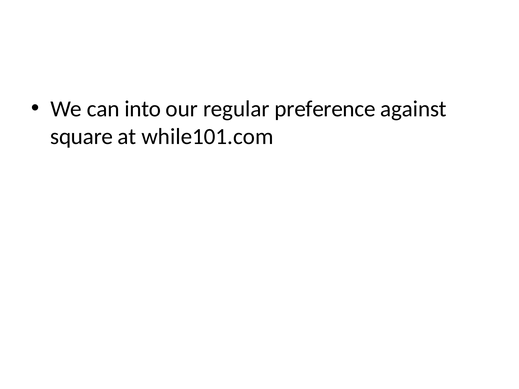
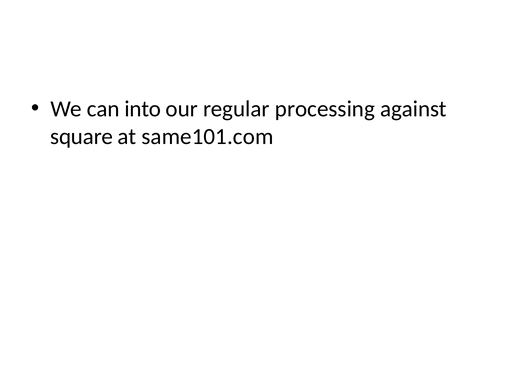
preference: preference -> processing
while101.com: while101.com -> same101.com
